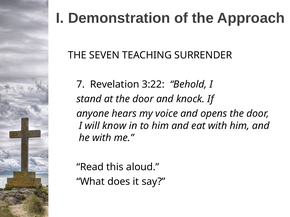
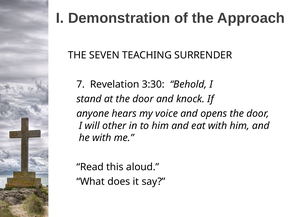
3:22: 3:22 -> 3:30
know: know -> other
